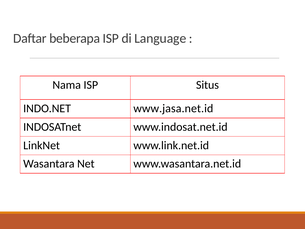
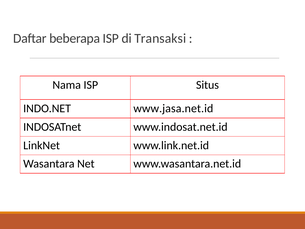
Language: Language -> Transaksi
